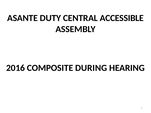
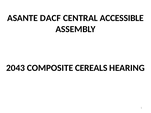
DUTY: DUTY -> DACF
2016: 2016 -> 2043
DURING: DURING -> CEREALS
